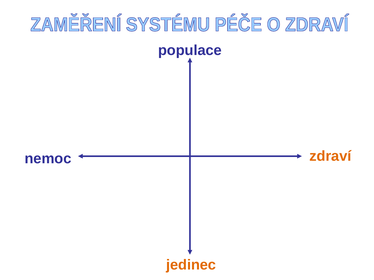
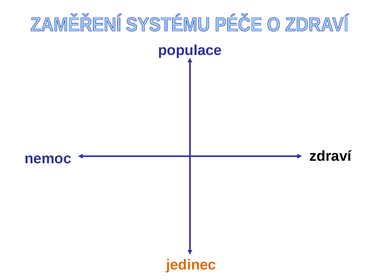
zdraví colour: orange -> black
